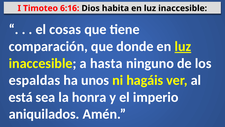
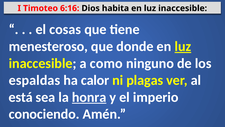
comparación: comparación -> menesteroso
hasta: hasta -> como
unos: unos -> calor
hagáis: hagáis -> plagas
honra underline: none -> present
aniquilados: aniquilados -> conociendo
